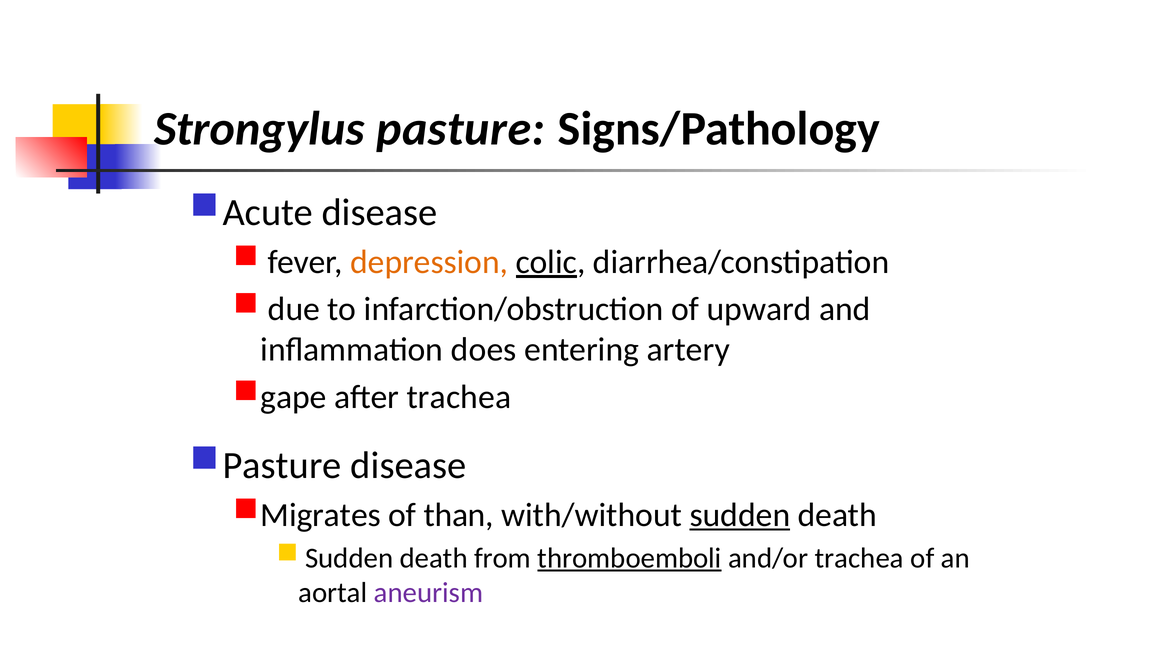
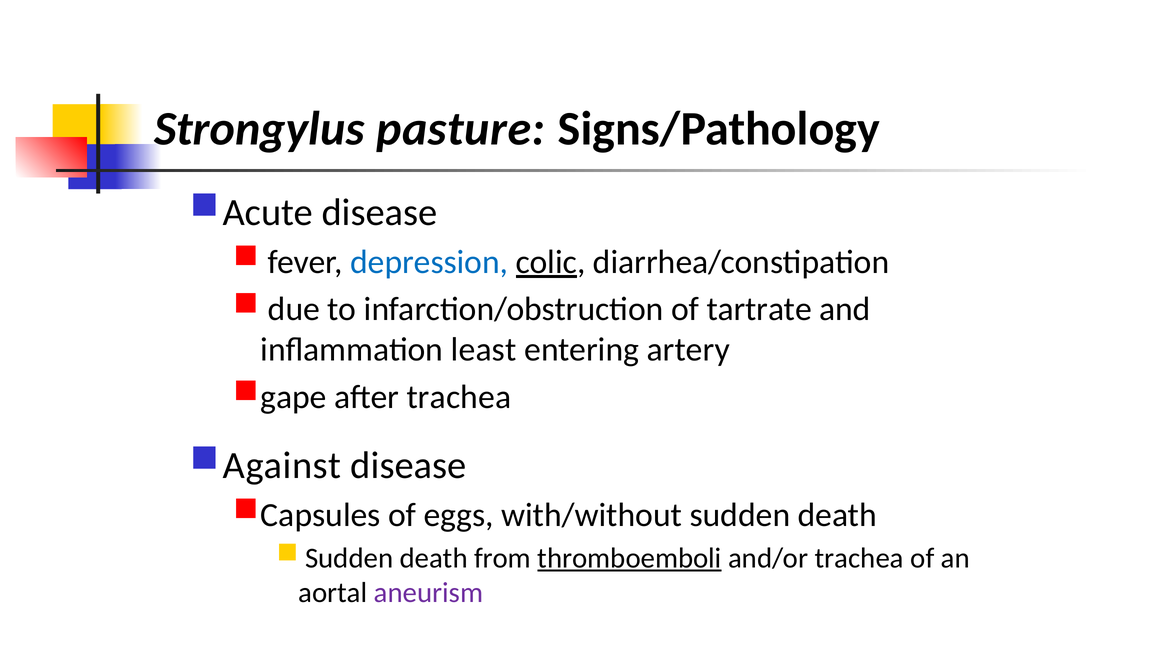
depression colour: orange -> blue
upward: upward -> tartrate
does: does -> least
Pasture at (282, 465): Pasture -> Against
Migrates: Migrates -> Capsules
than: than -> eggs
sudden at (740, 515) underline: present -> none
